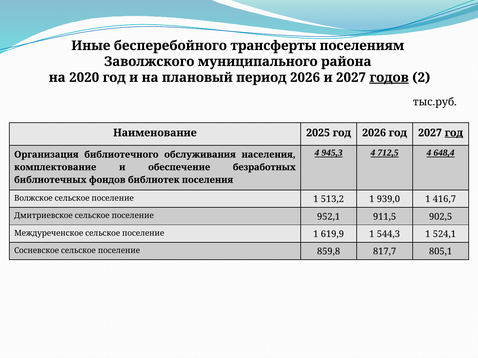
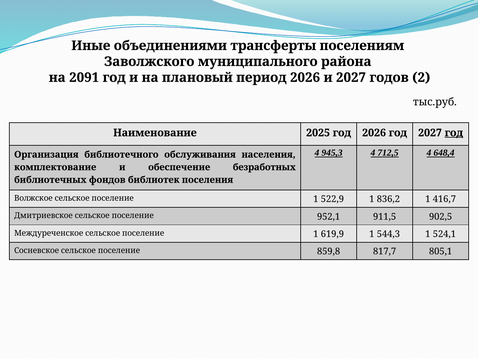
бесперебойного: бесперебойного -> объединениями
2020: 2020 -> 2091
годов underline: present -> none
513,2: 513,2 -> 522,9
939,0: 939,0 -> 836,2
